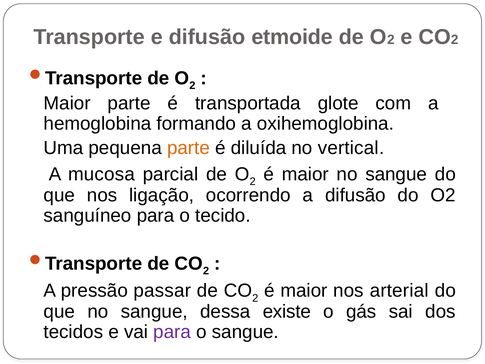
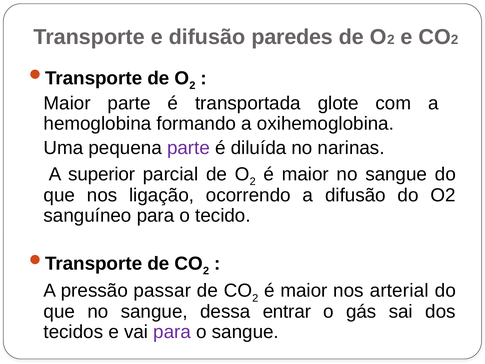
etmoide: etmoide -> paredes
parte at (188, 148) colour: orange -> purple
vertical: vertical -> narinas
mucosa: mucosa -> superior
existe: existe -> entrar
